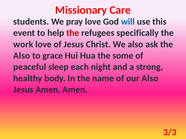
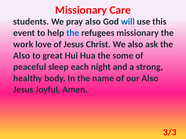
pray love: love -> also
the at (73, 33) colour: red -> blue
refugees specifically: specifically -> missionary
grace: grace -> great
Jesus Amen: Amen -> Joyful
